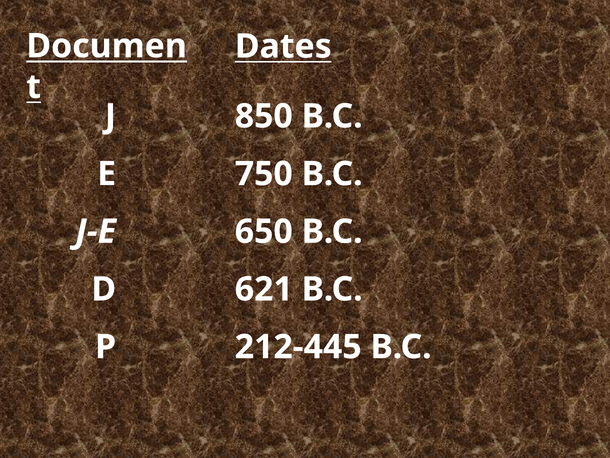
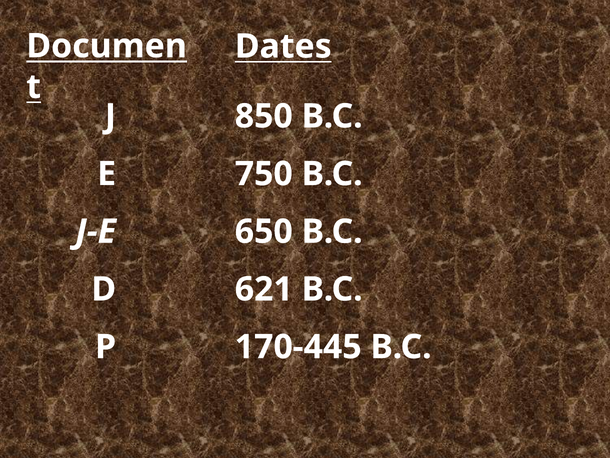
212-445: 212-445 -> 170-445
